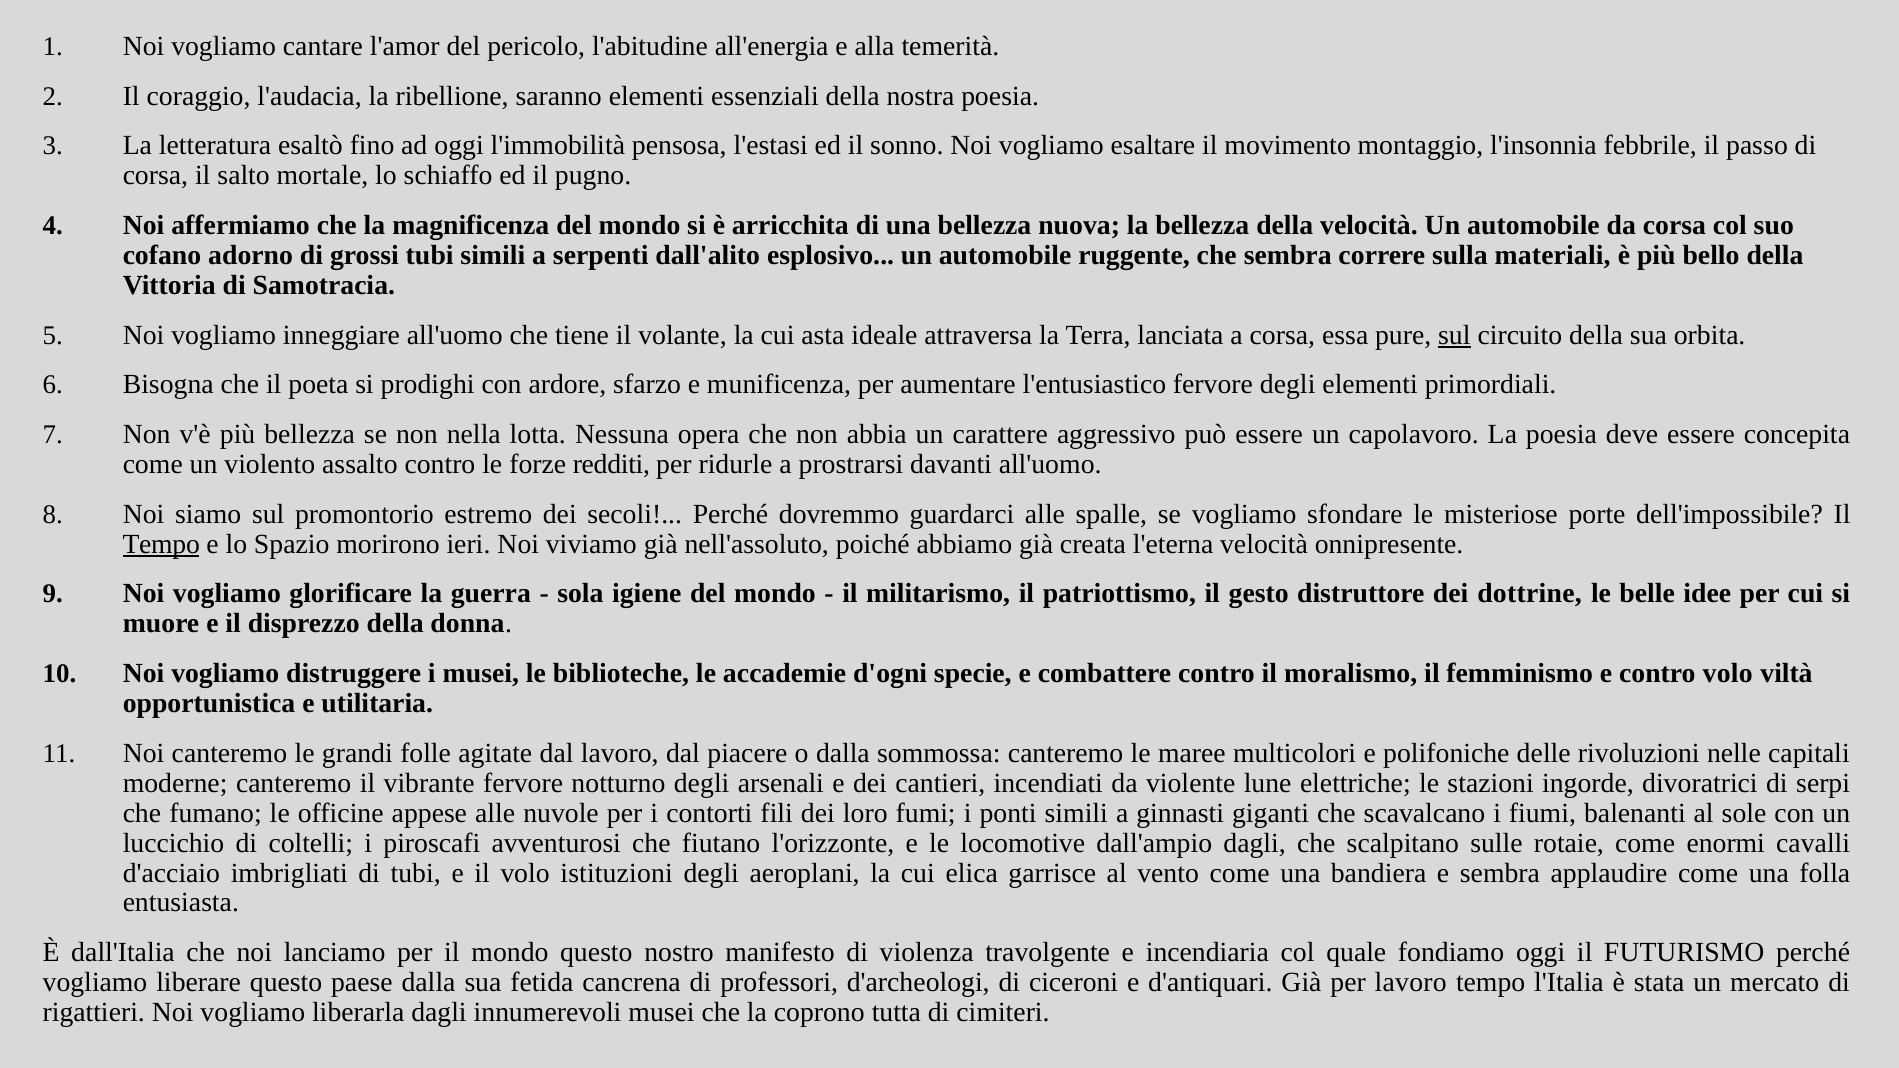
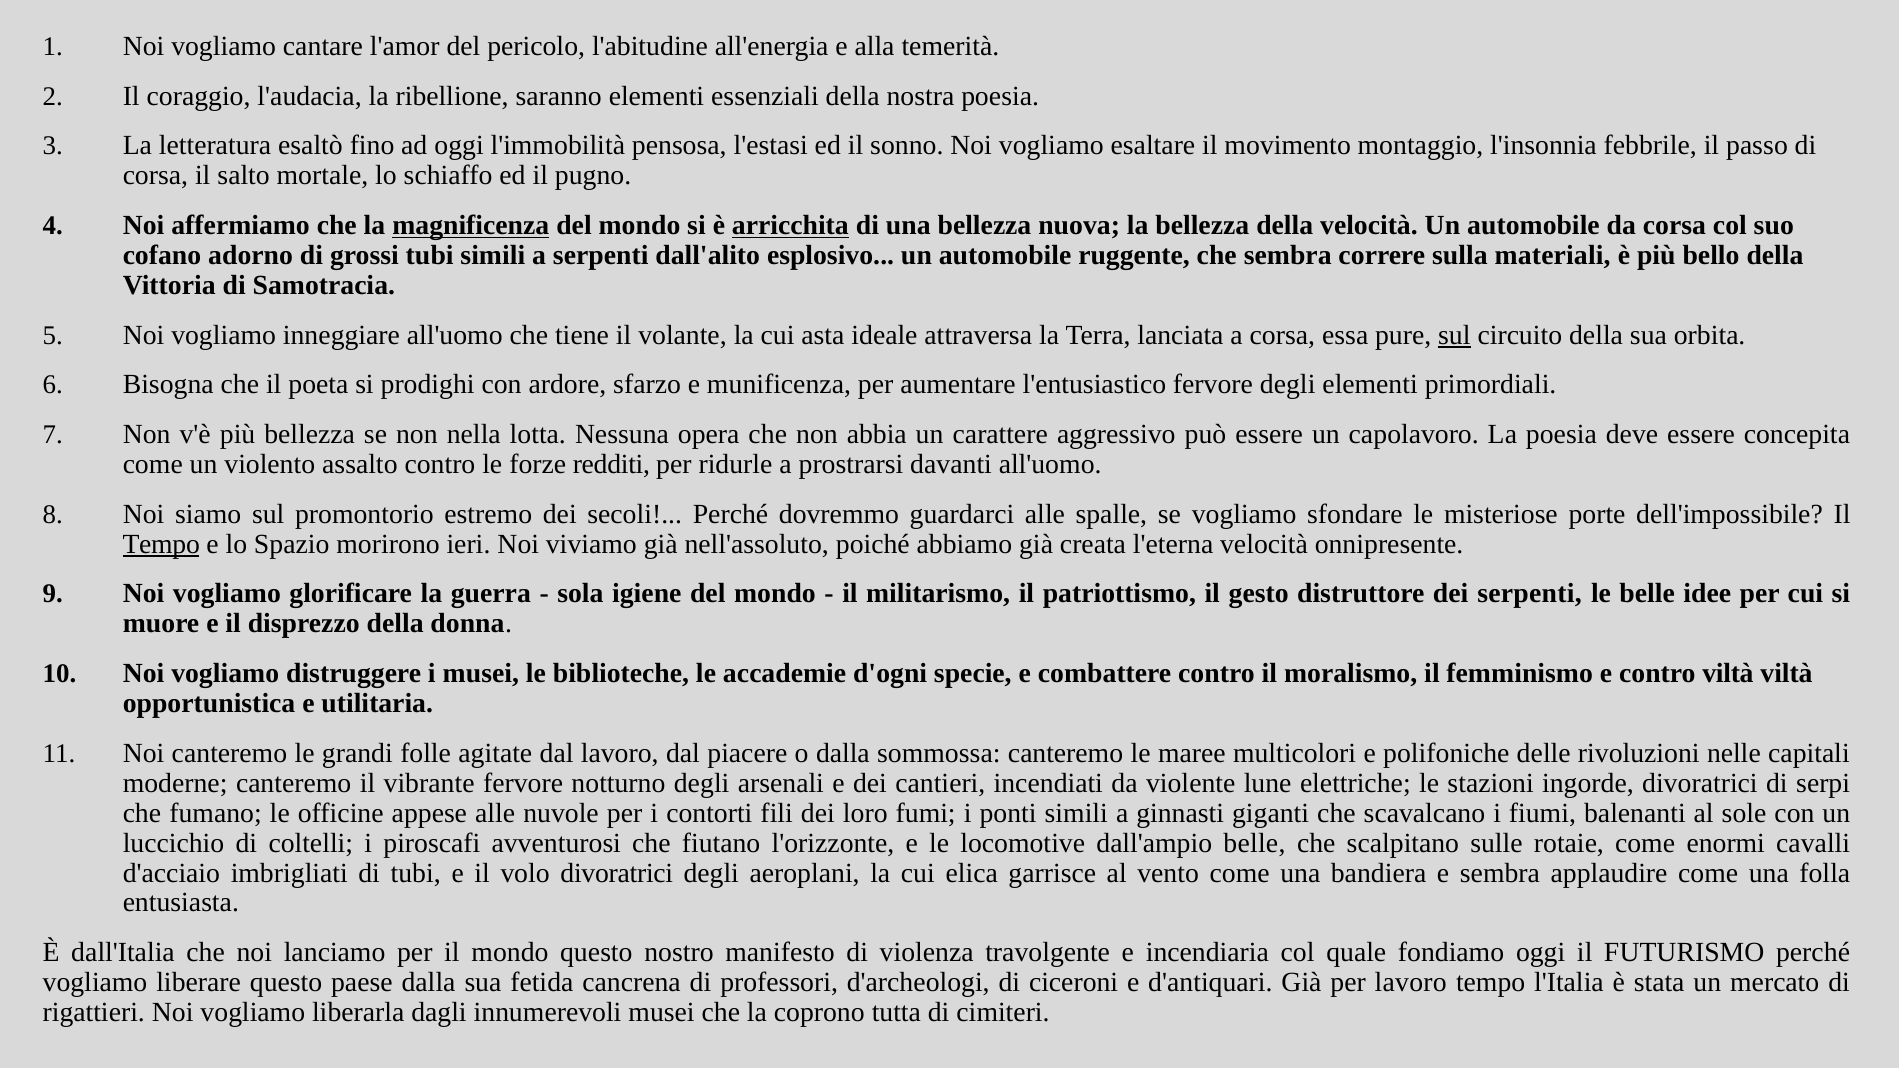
magnificenza underline: none -> present
arricchita underline: none -> present
dei dottrine: dottrine -> serpenti
contro volo: volo -> viltà
dall'ampio dagli: dagli -> belle
volo istituzioni: istituzioni -> divoratrici
